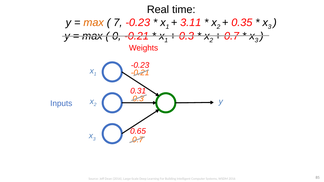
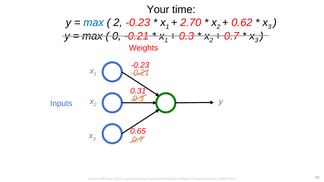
Real: Real -> Your
max at (94, 23) colour: orange -> blue
7 at (118, 23): 7 -> 2
3.11: 3.11 -> 2.70
0.35: 0.35 -> 0.62
